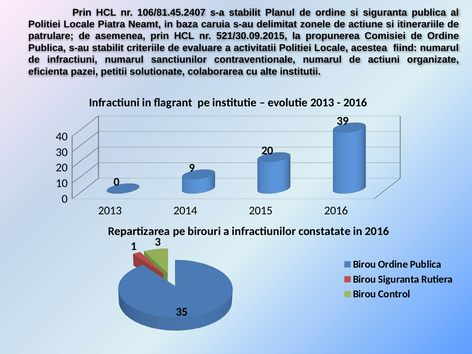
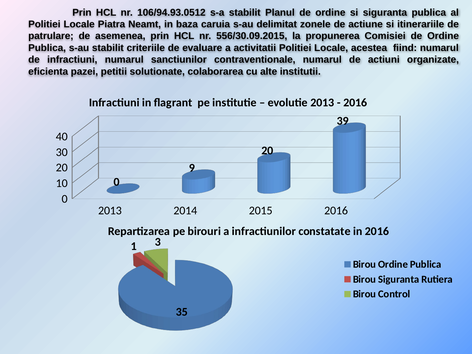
106/81.45.2407: 106/81.45.2407 -> 106/94.93.0512
521/30.09.2015: 521/30.09.2015 -> 556/30.09.2015
